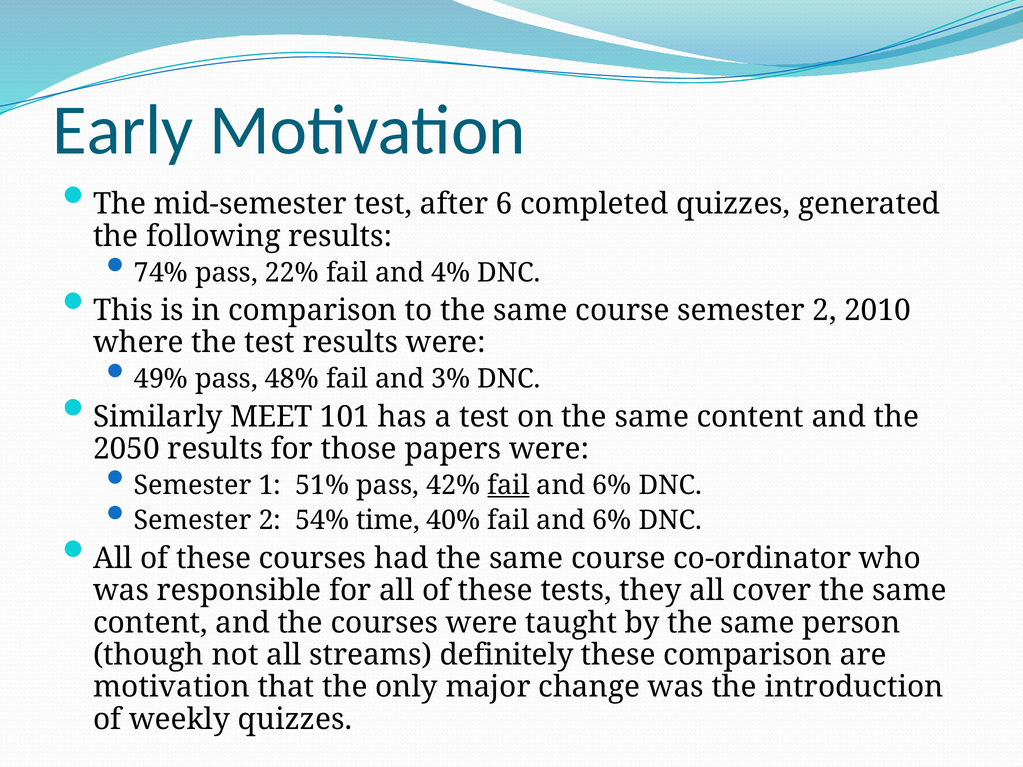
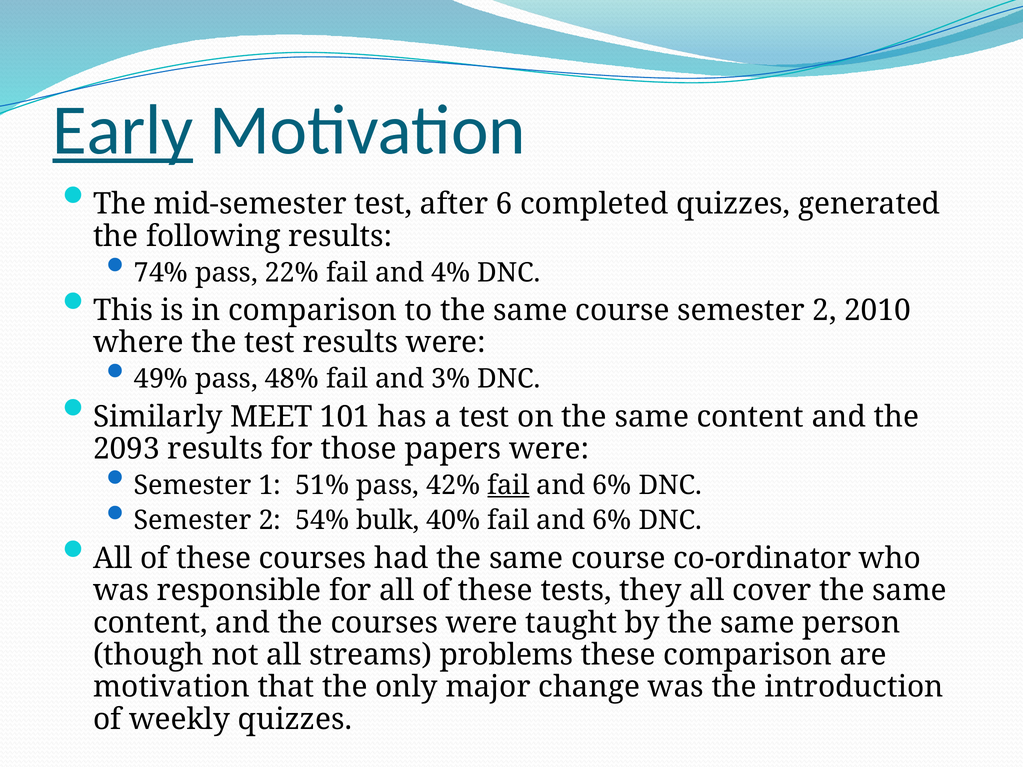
Early underline: none -> present
2050: 2050 -> 2093
time: time -> bulk
definitely: definitely -> problems
